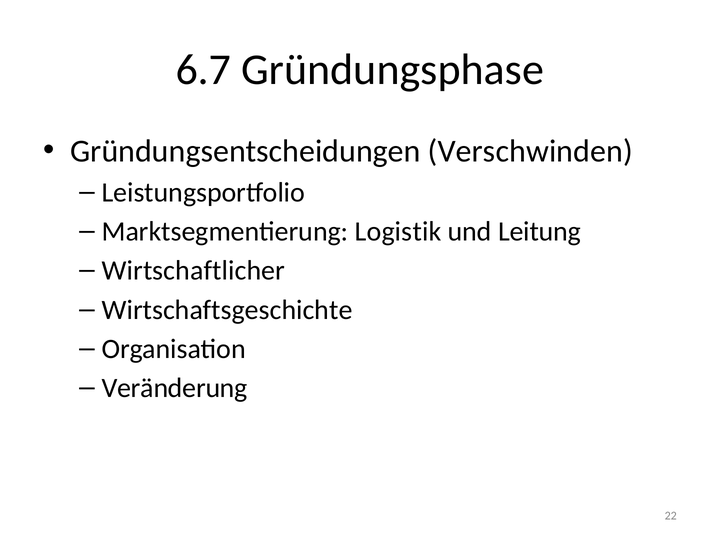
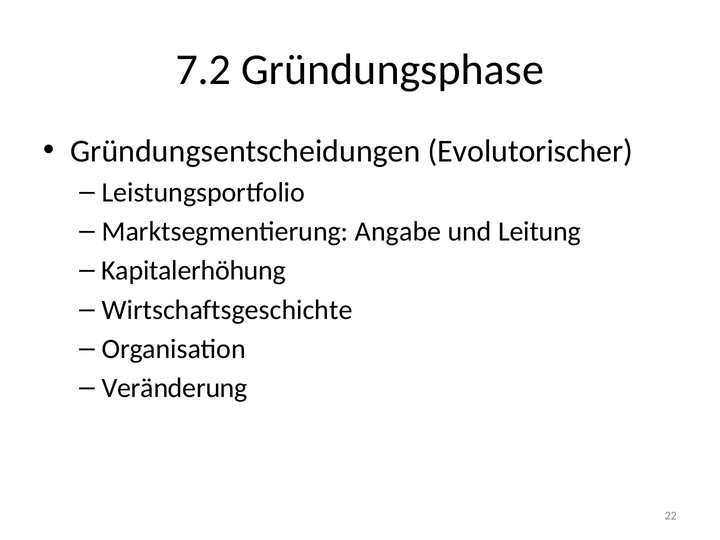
6.7: 6.7 -> 7.2
Verschwinden: Verschwinden -> Evolutorischer
Logistik: Logistik -> Angabe
Wirtschaftlicher: Wirtschaftlicher -> Kapitalerhöhung
